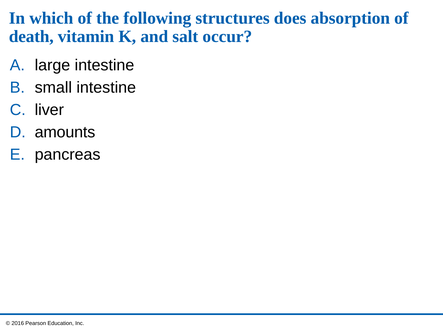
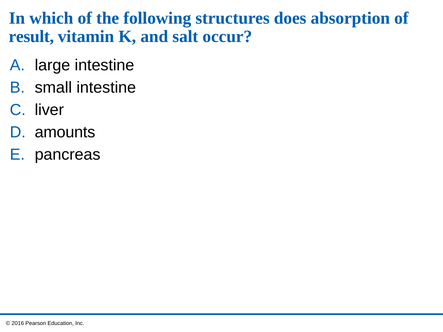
death: death -> result
